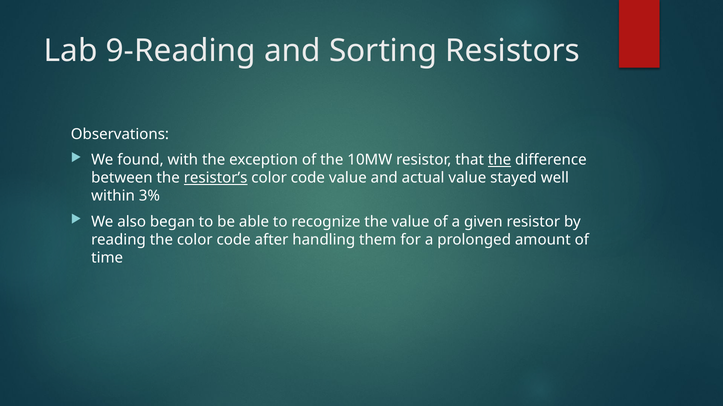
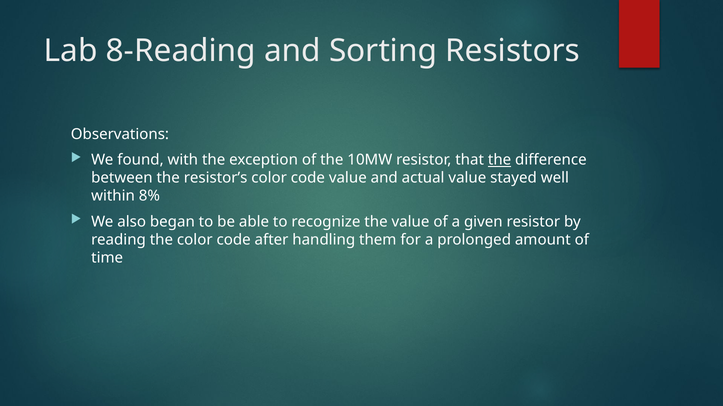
9-Reading: 9-Reading -> 8-Reading
resistor’s underline: present -> none
3%: 3% -> 8%
